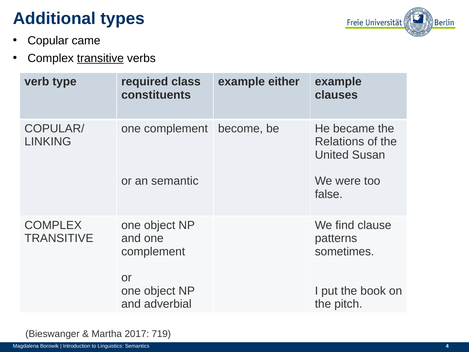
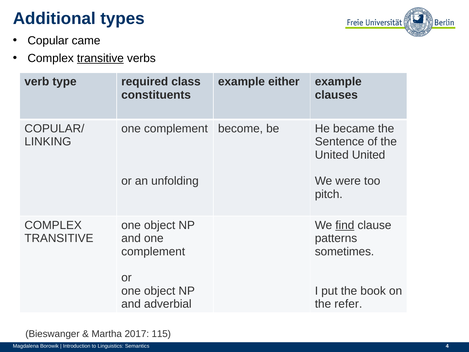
Relations: Relations -> Sentence
United Susan: Susan -> United
semantic: semantic -> unfolding
false: false -> pitch
find underline: none -> present
pitch: pitch -> refer
719: 719 -> 115
